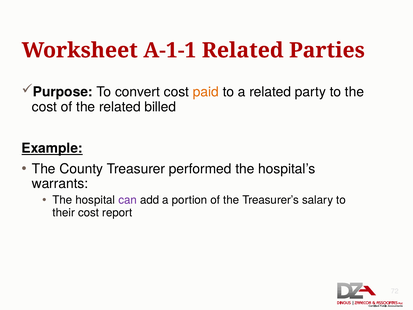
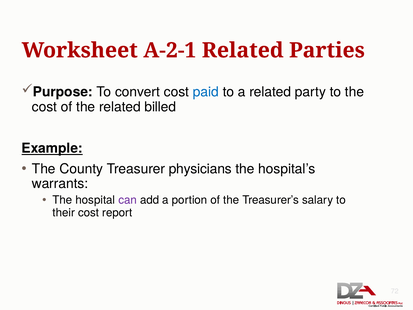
A-1-1: A-1-1 -> A-2-1
paid colour: orange -> blue
performed: performed -> physicians
